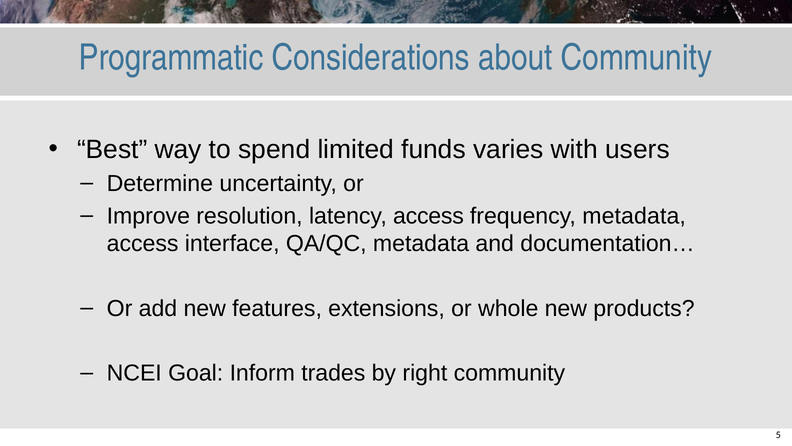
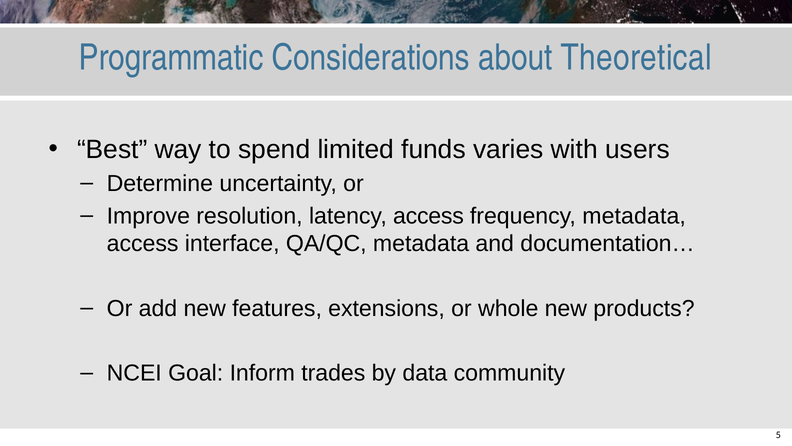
about Community: Community -> Theoretical
right: right -> data
